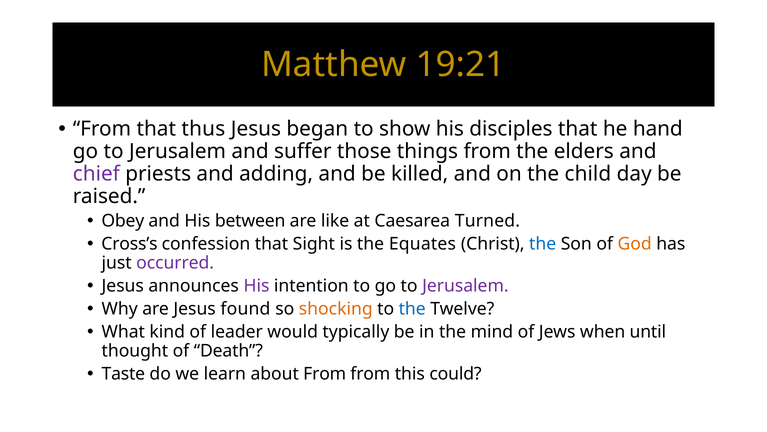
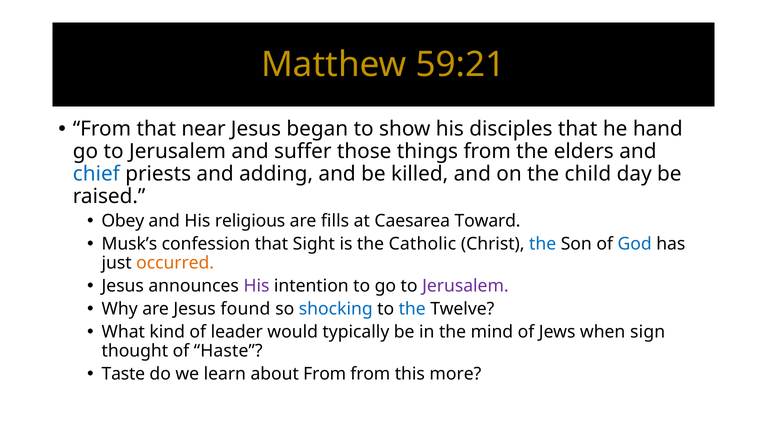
19:21: 19:21 -> 59:21
thus: thus -> near
chief colour: purple -> blue
between: between -> religious
like: like -> fills
Turned: Turned -> Toward
Cross’s: Cross’s -> Musk’s
Equates: Equates -> Catholic
God colour: orange -> blue
occurred colour: purple -> orange
shocking colour: orange -> blue
until: until -> sign
Death: Death -> Haste
could: could -> more
